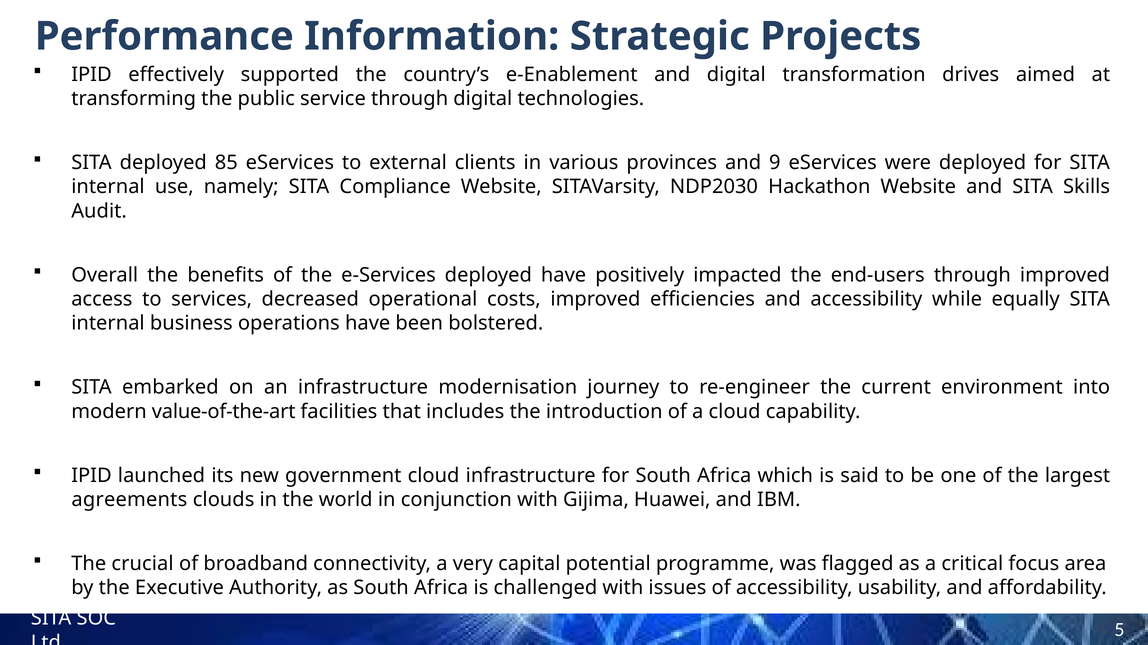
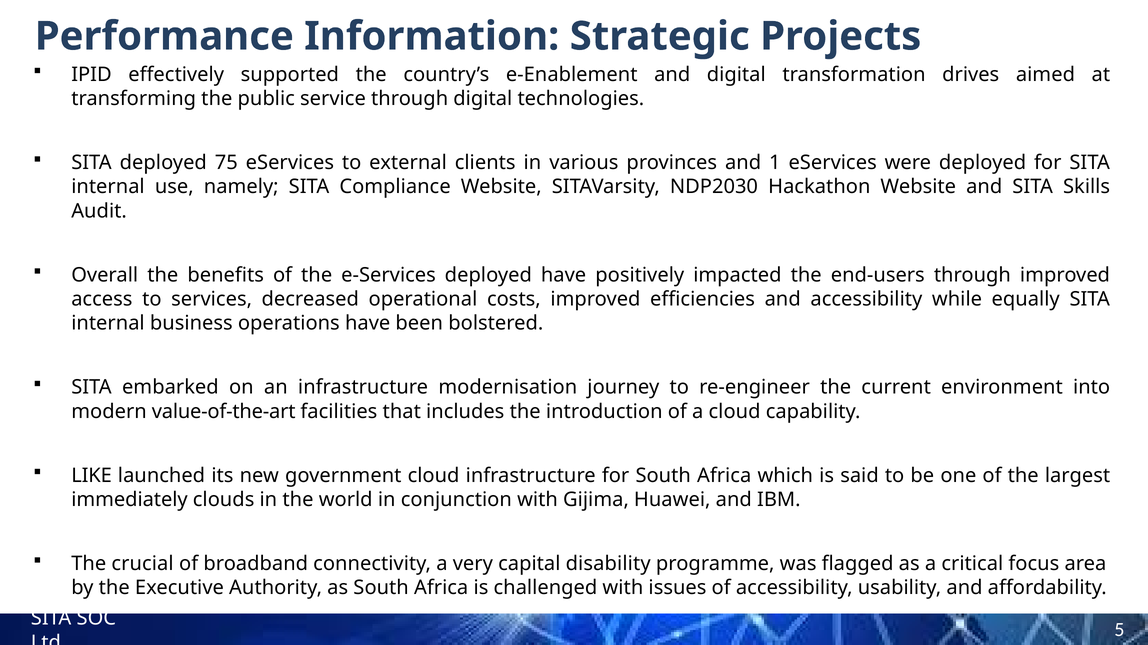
85: 85 -> 75
9: 9 -> 1
IPID at (92, 476): IPID -> LIKE
agreements: agreements -> immediately
potential: potential -> disability
